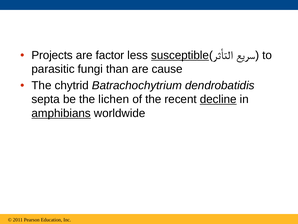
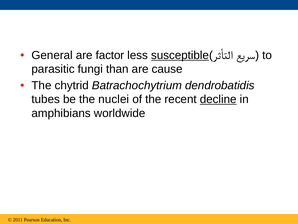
Projects: Projects -> General
septa: septa -> tubes
lichen: lichen -> nuclei
amphibians underline: present -> none
